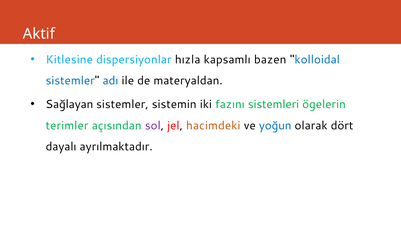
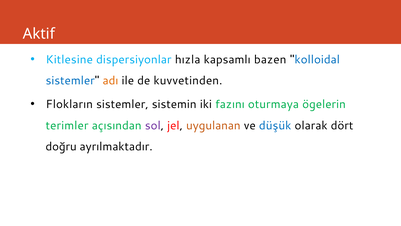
adı colour: blue -> orange
materyaldan: materyaldan -> kuvvetinden
Sağlayan: Sağlayan -> Flokların
sistemleri: sistemleri -> oturmaya
hacimdeki: hacimdeki -> uygulanan
yoğun: yoğun -> düşük
dayalı: dayalı -> doğru
